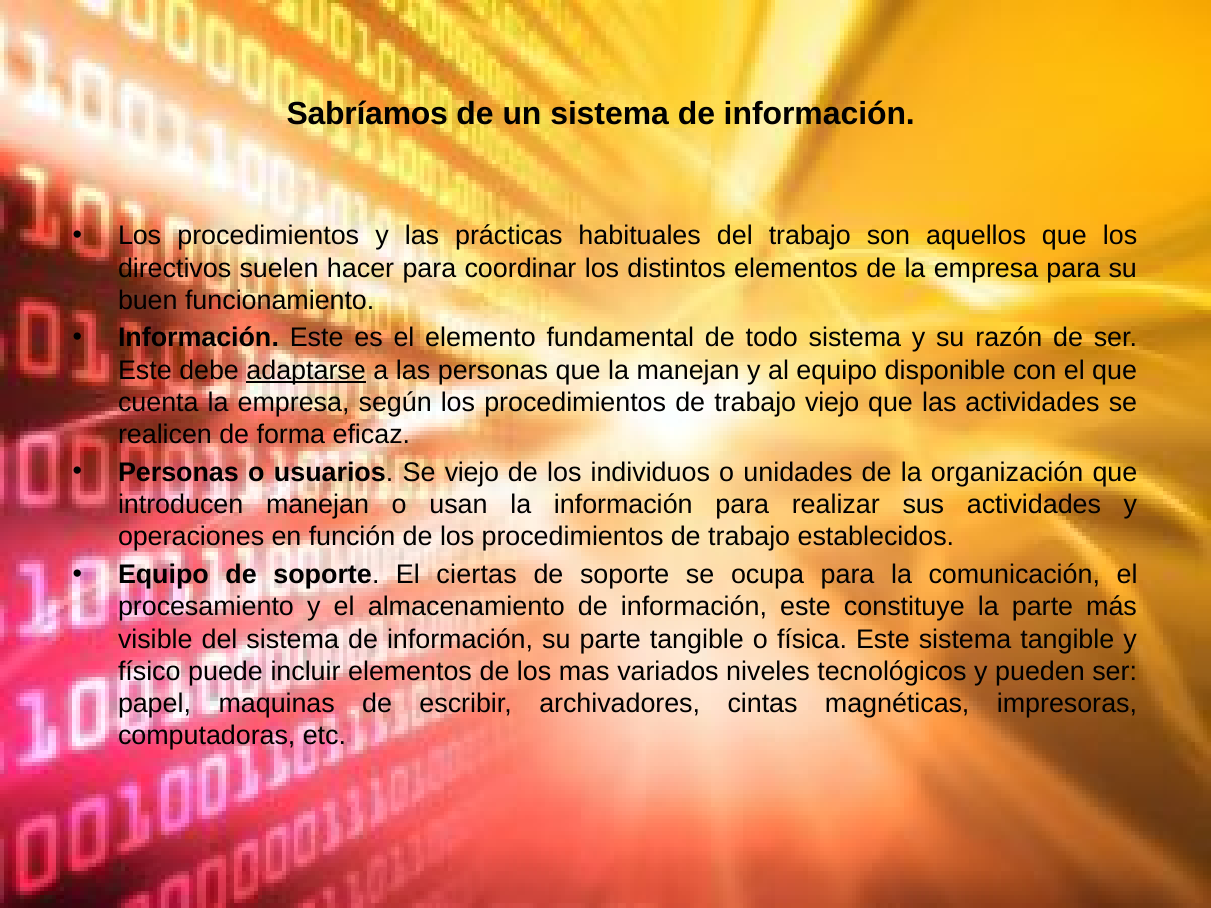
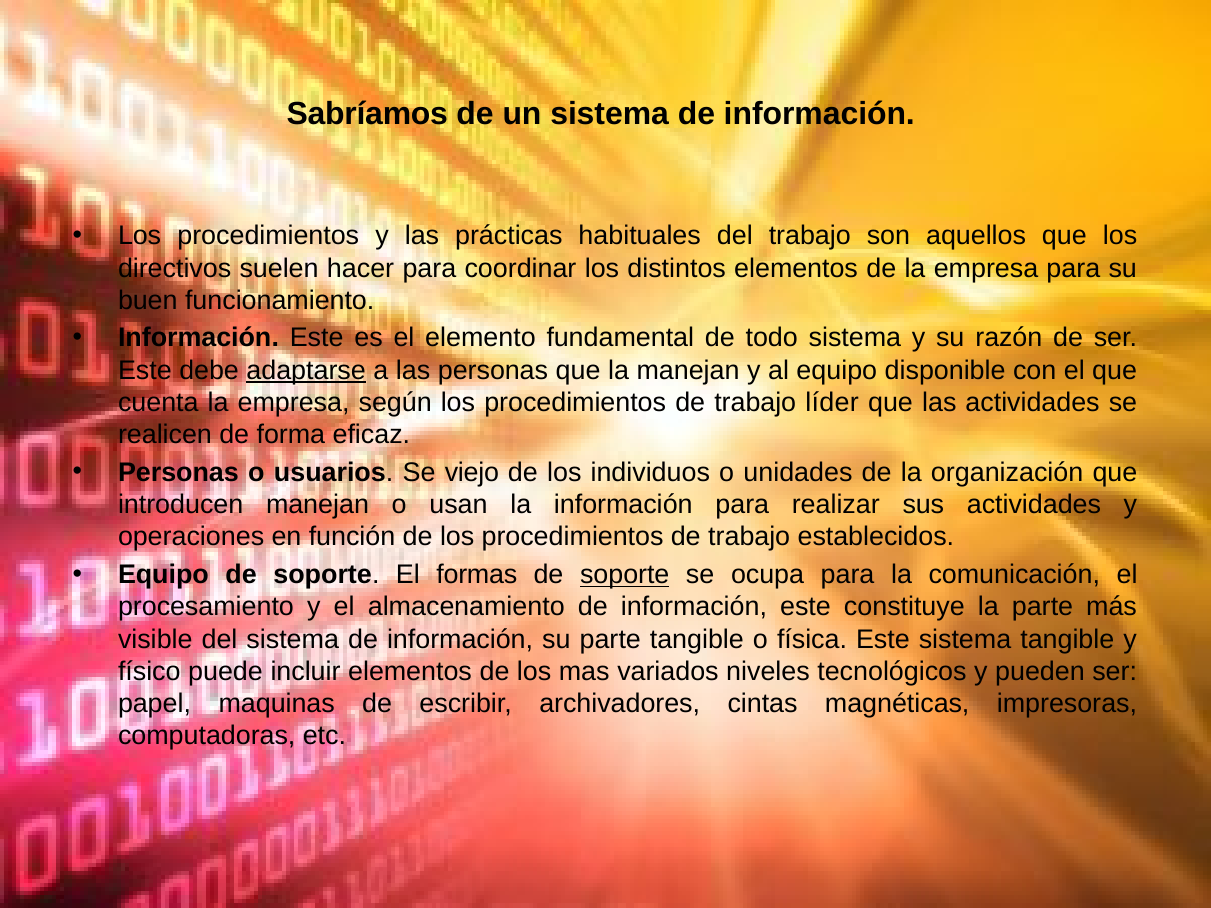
trabajo viejo: viejo -> líder
ciertas: ciertas -> formas
soporte at (625, 575) underline: none -> present
